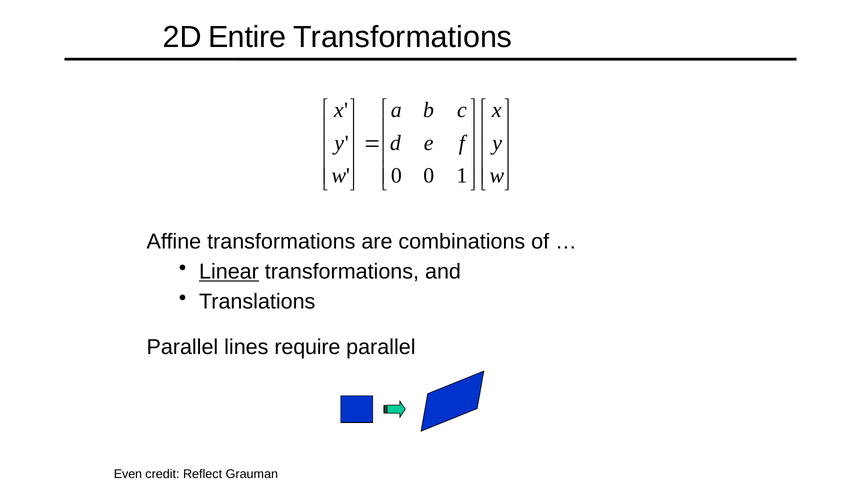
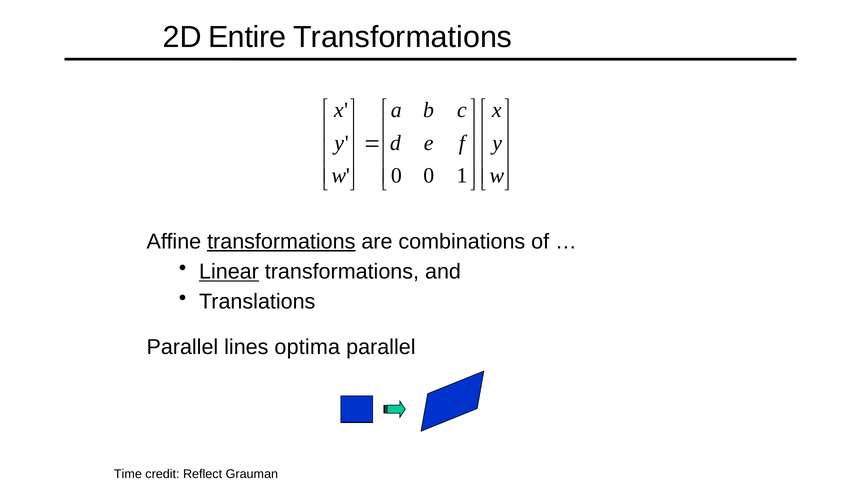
transformations at (281, 242) underline: none -> present
require: require -> optima
Even: Even -> Time
